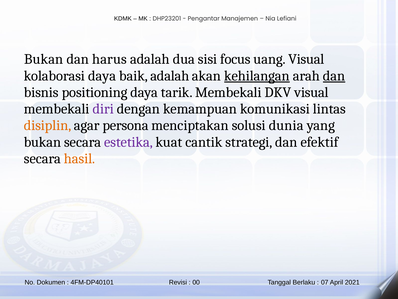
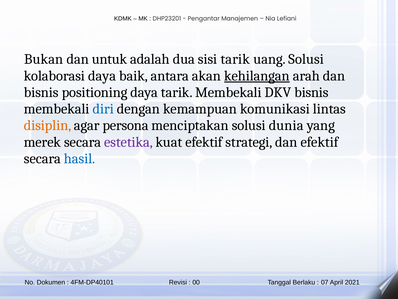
harus: harus -> untuk
sisi focus: focus -> tarik
uang Visual: Visual -> Solusi
baik adalah: adalah -> antara
dan at (334, 76) underline: present -> none
DKV visual: visual -> bisnis
diri colour: purple -> blue
bukan at (42, 142): bukan -> merek
kuat cantik: cantik -> efektif
hasil colour: orange -> blue
